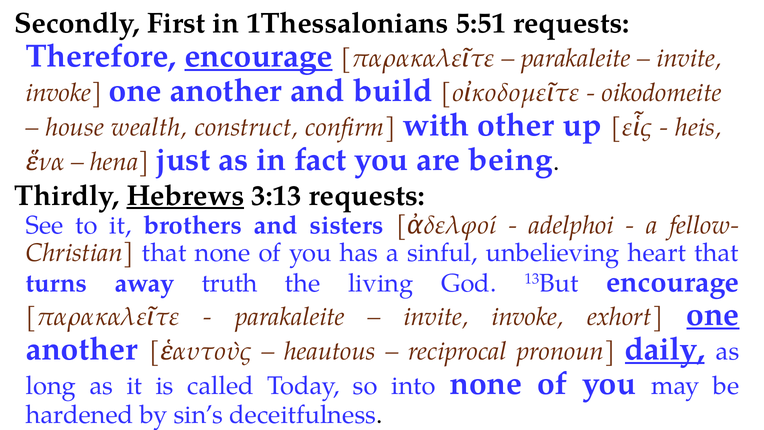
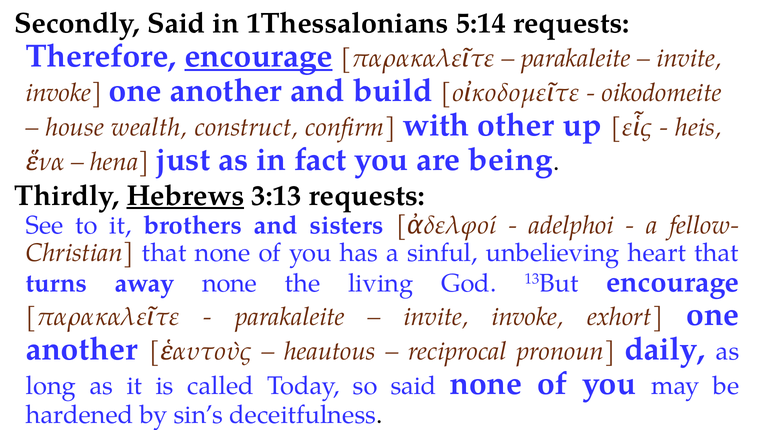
Secondly First: First -> Said
5:51: 5:51 -> 5:14
away truth: truth -> none
one at (713, 315) underline: present -> none
daily underline: present -> none
so into: into -> said
